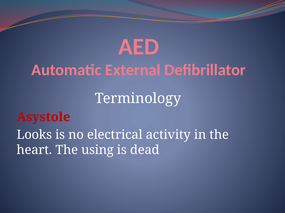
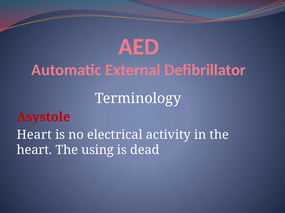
Looks at (34, 135): Looks -> Heart
